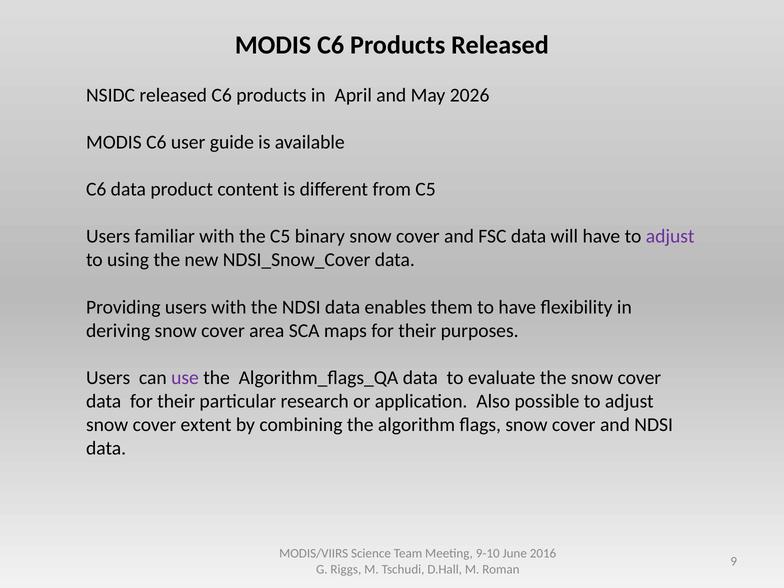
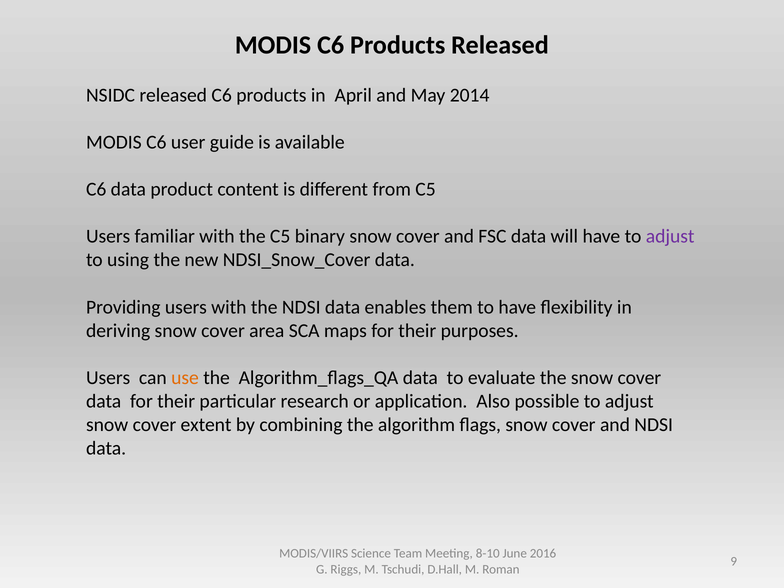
2026: 2026 -> 2014
use colour: purple -> orange
9-10: 9-10 -> 8-10
